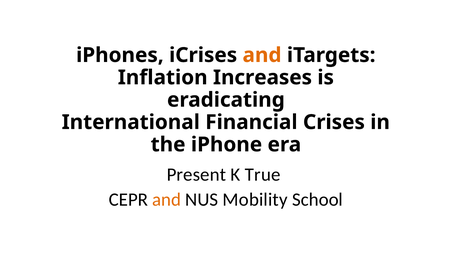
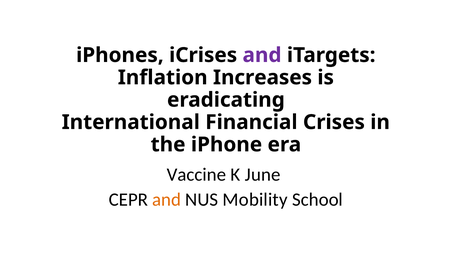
and at (262, 55) colour: orange -> purple
Present: Present -> Vaccine
True: True -> June
